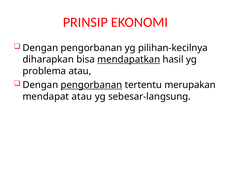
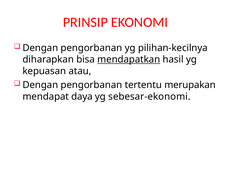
problema: problema -> kepuasan
pengorbanan at (91, 85) underline: present -> none
mendapat atau: atau -> daya
sebesar-langsung: sebesar-langsung -> sebesar-ekonomi
